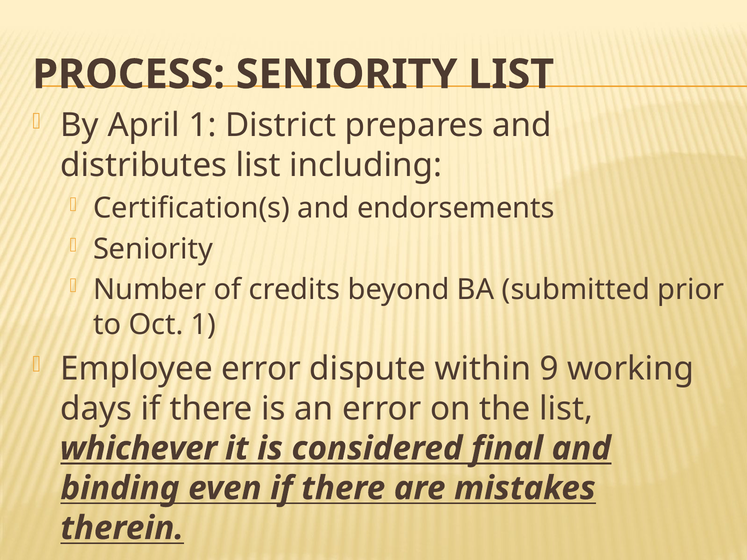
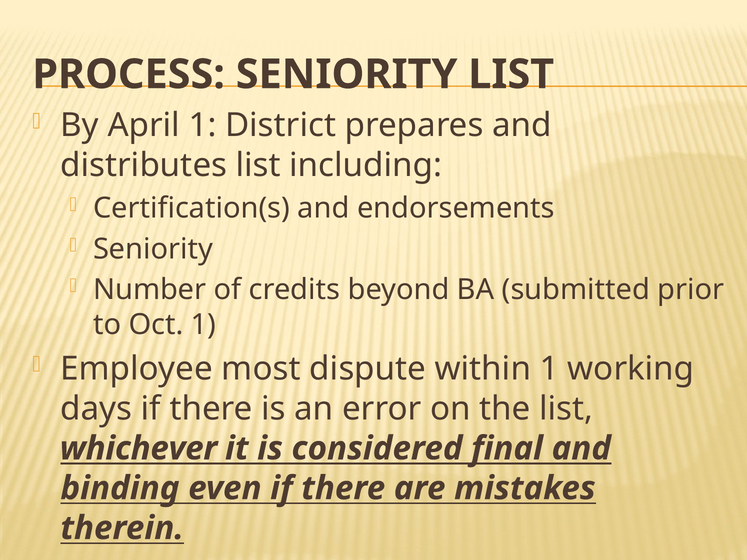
Employee error: error -> most
within 9: 9 -> 1
